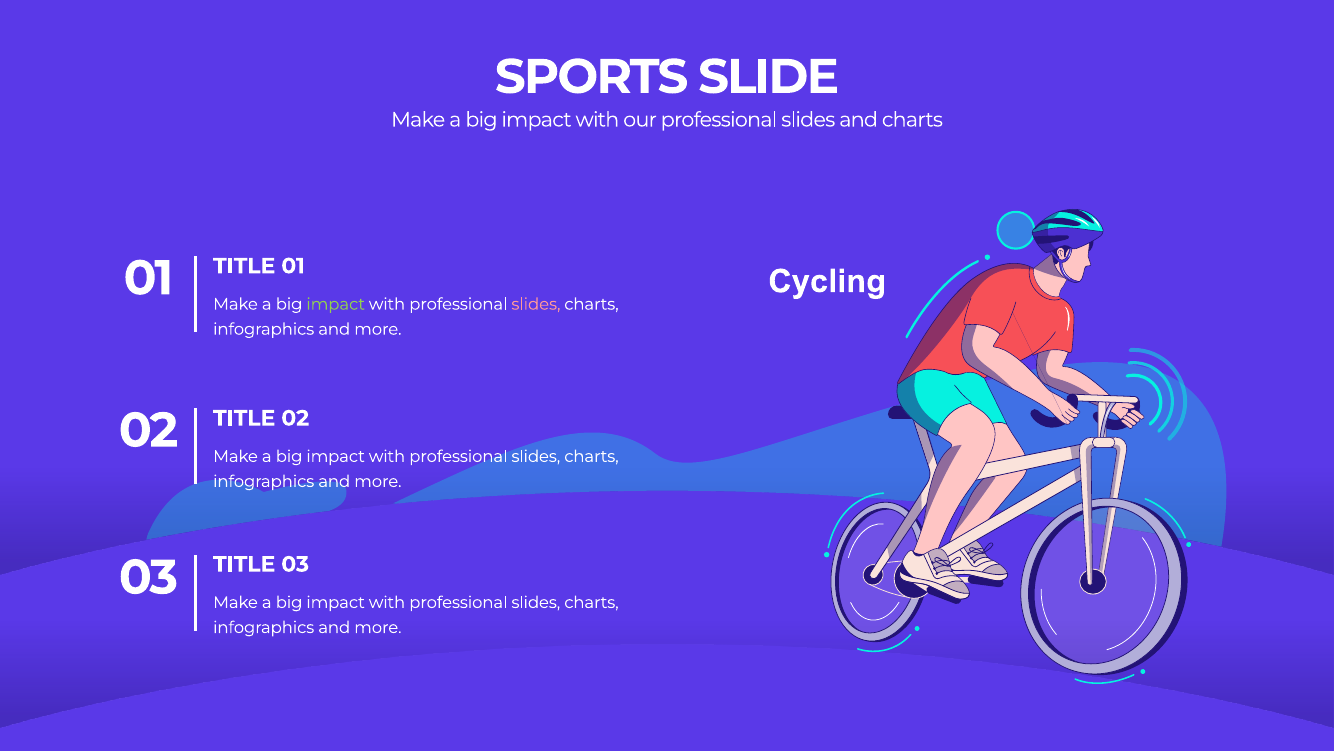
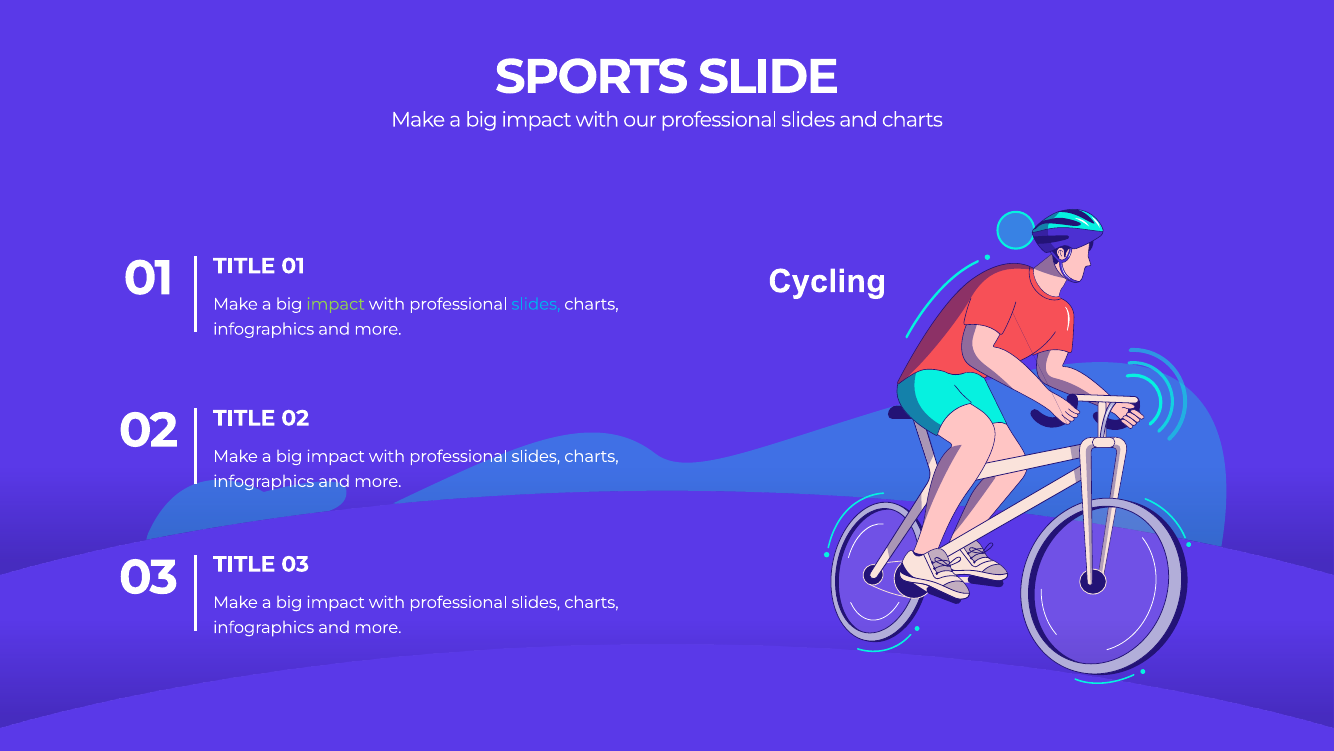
slides at (536, 304) colour: pink -> light blue
